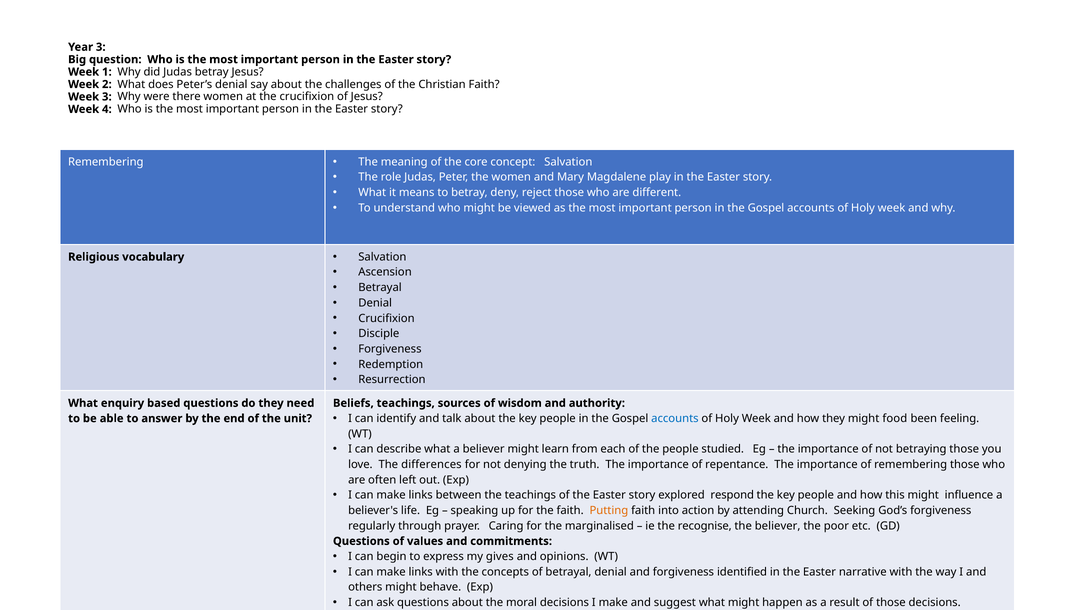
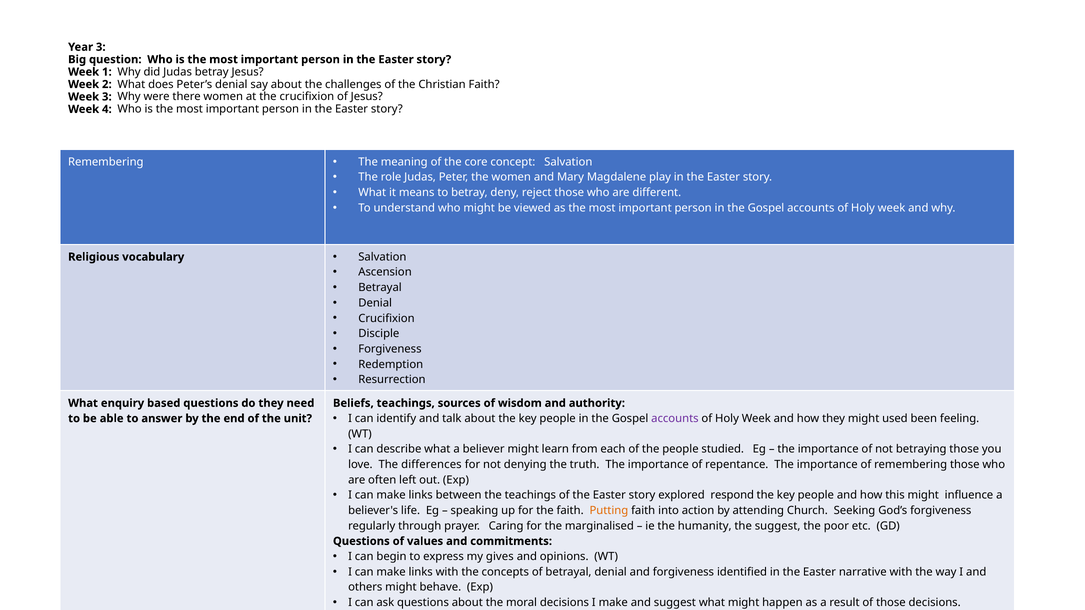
accounts at (675, 419) colour: blue -> purple
food: food -> used
recognise: recognise -> humanity
the believer: believer -> suggest
